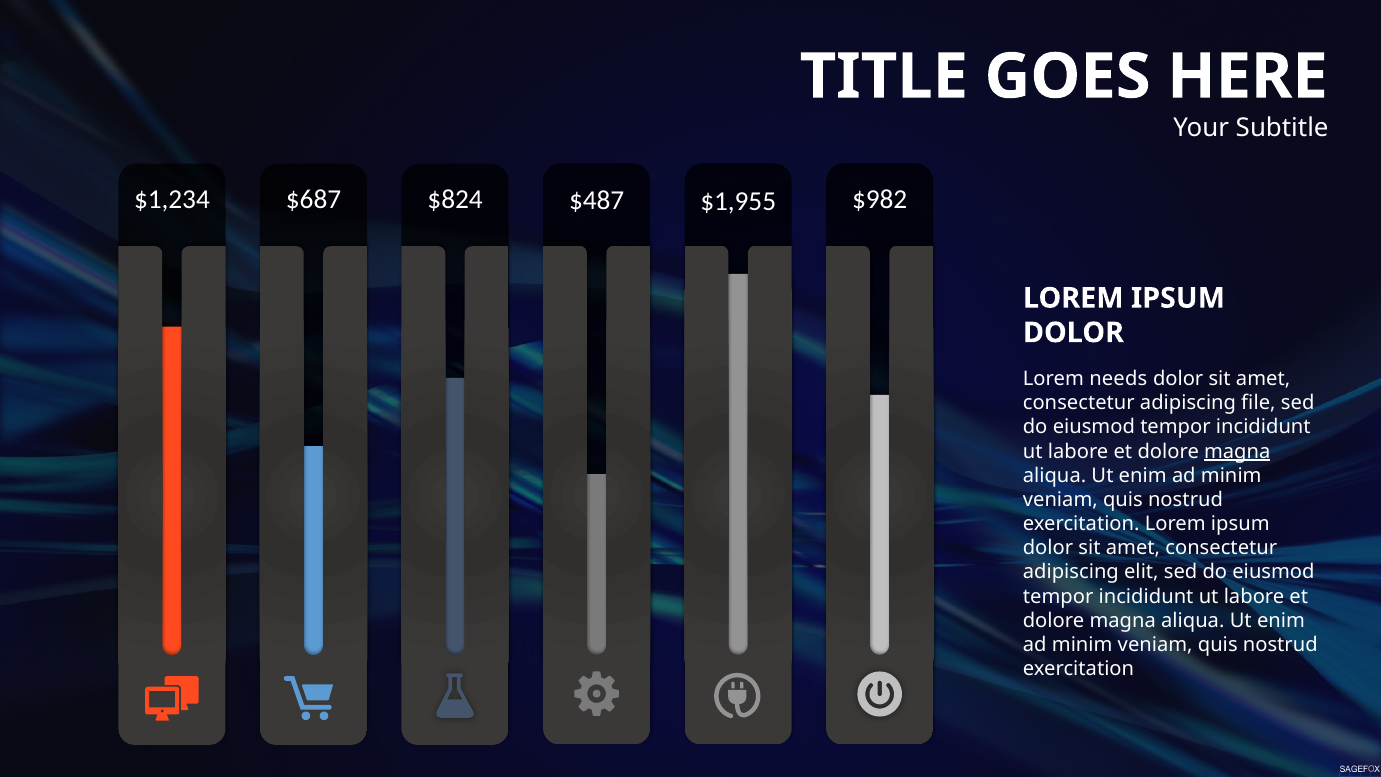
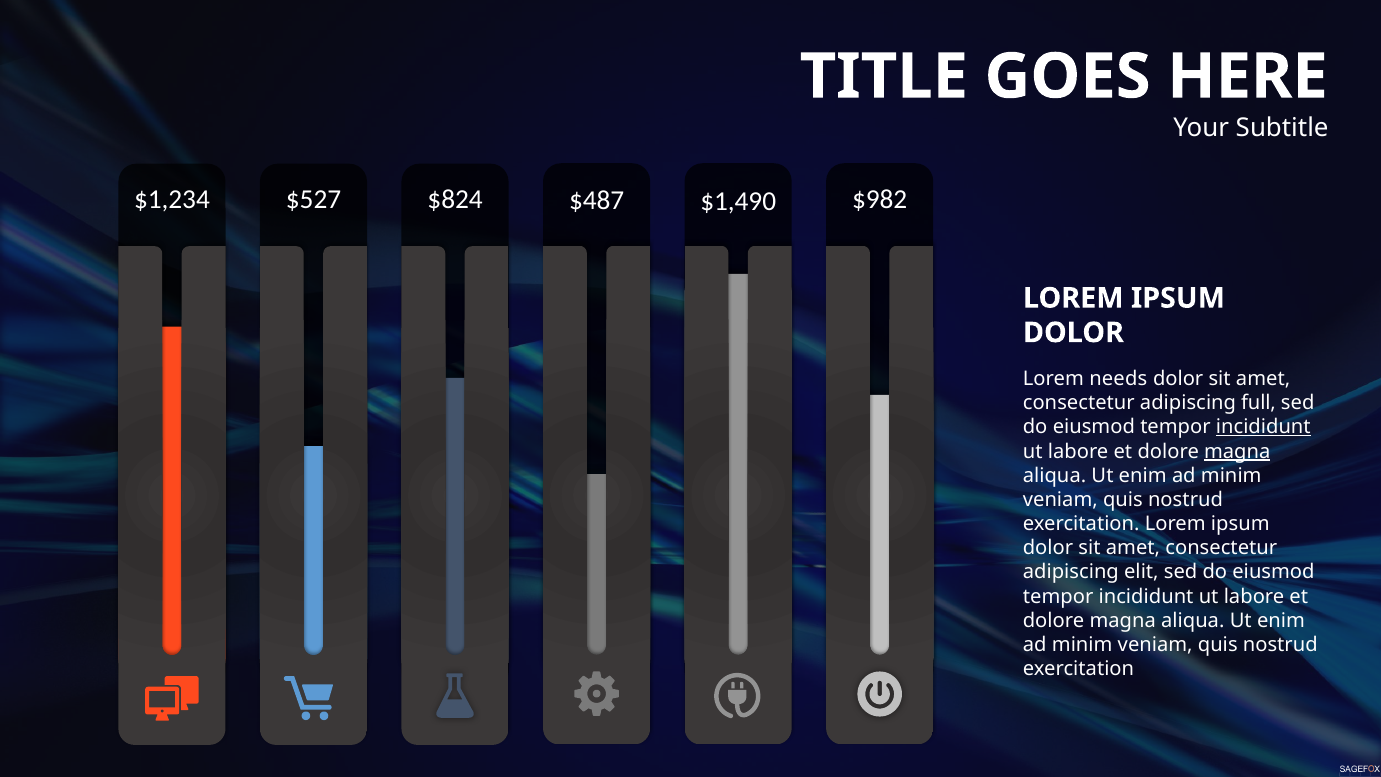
$687: $687 -> $527
$1,955: $1,955 -> $1,490
file: file -> full
incididunt at (1263, 427) underline: none -> present
